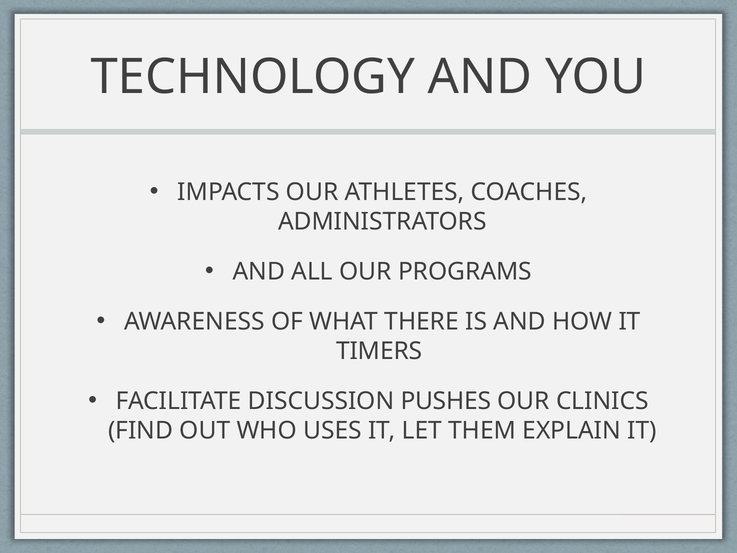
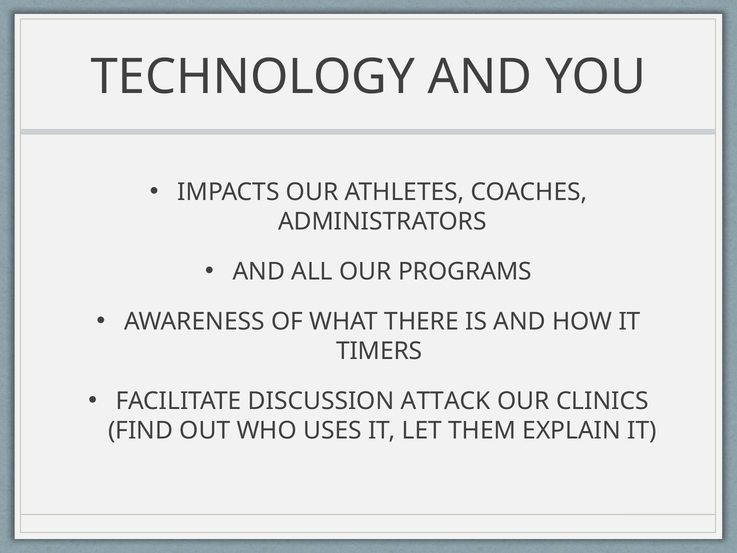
PUSHES: PUSHES -> ATTACK
